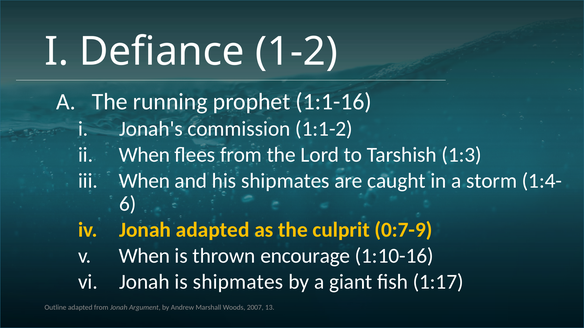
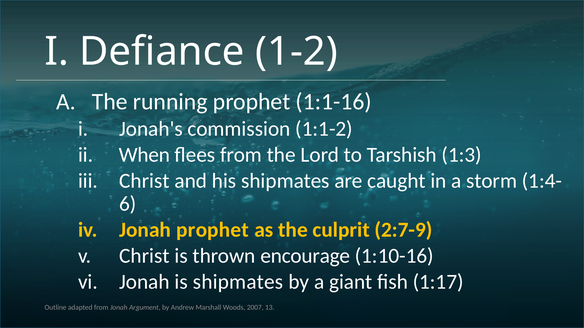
When at (145, 181): When -> Christ
Jonah adapted: adapted -> prophet
0:7-9: 0:7-9 -> 2:7-9
When at (145, 256): When -> Christ
